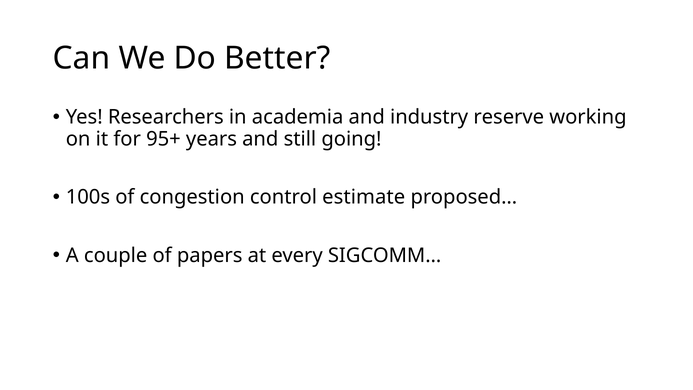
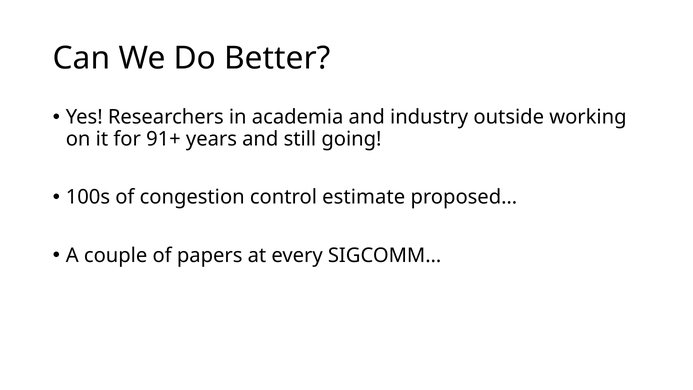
reserve: reserve -> outside
95+: 95+ -> 91+
